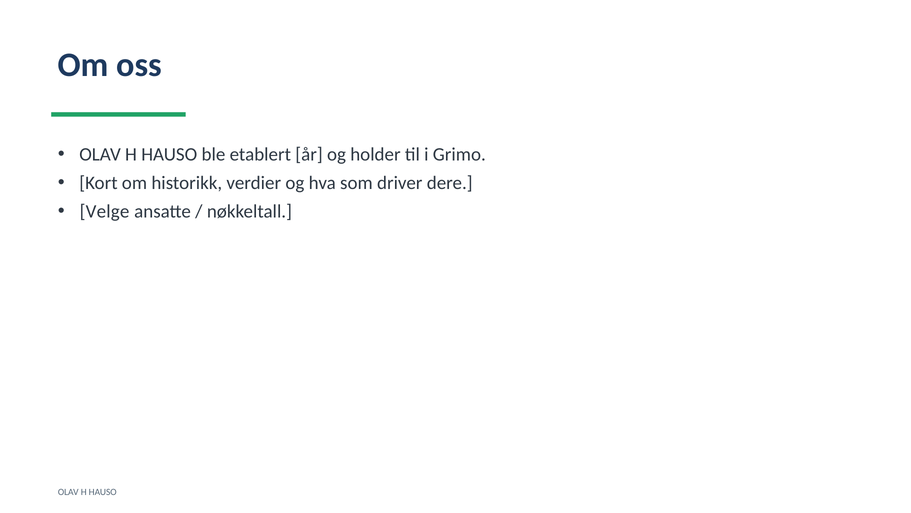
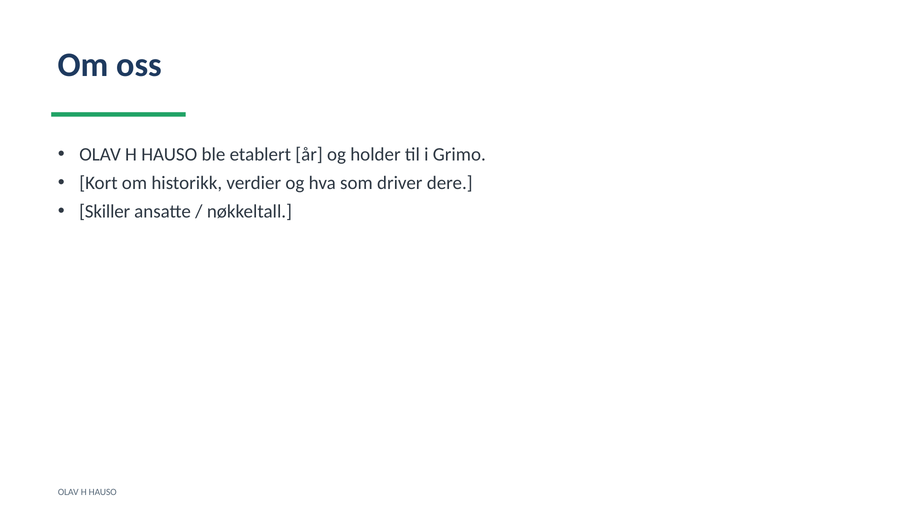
Velge: Velge -> Skiller
